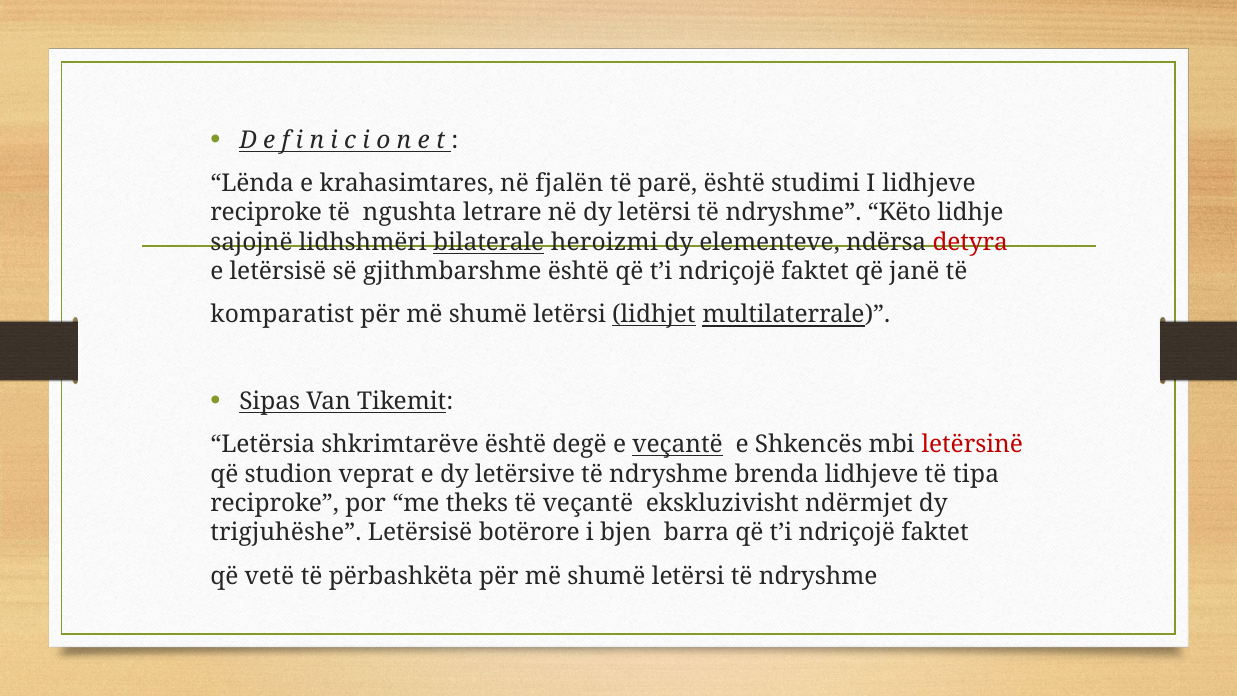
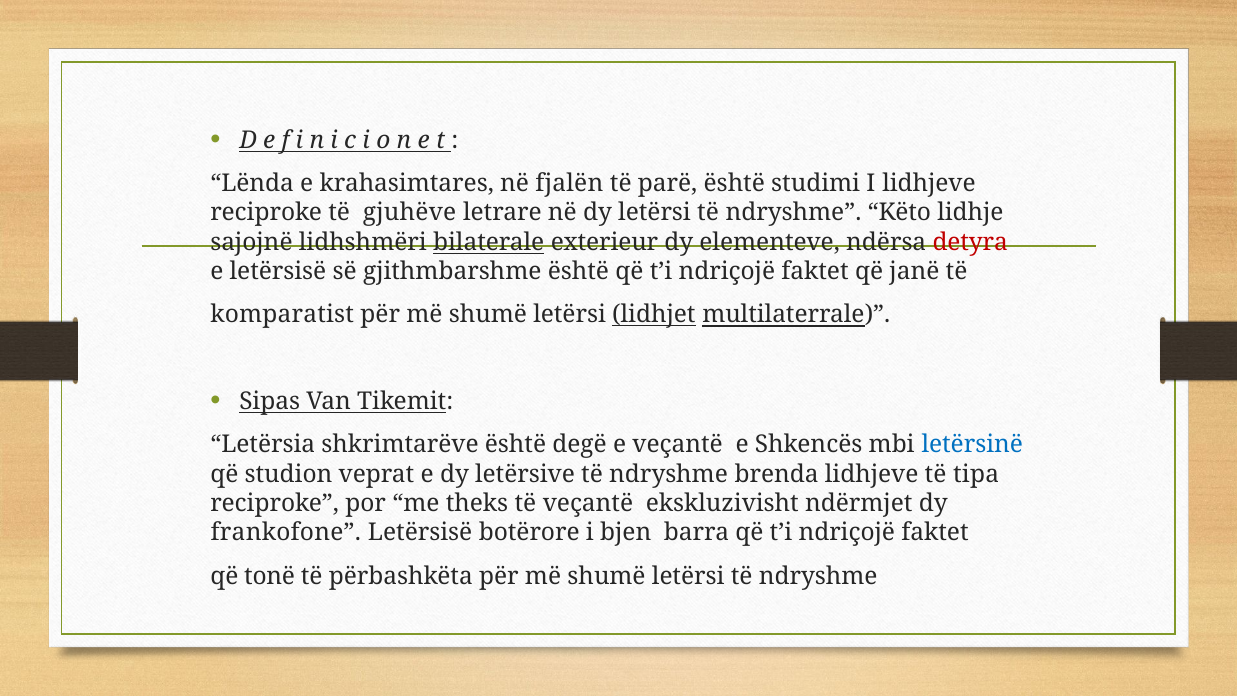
ngushta: ngushta -> gjuhëve
heroizmi: heroizmi -> exterieur
veçantë at (678, 445) underline: present -> none
letërsinë colour: red -> blue
trigjuhëshe: trigjuhëshe -> frankofone
vetë: vetë -> tonë
